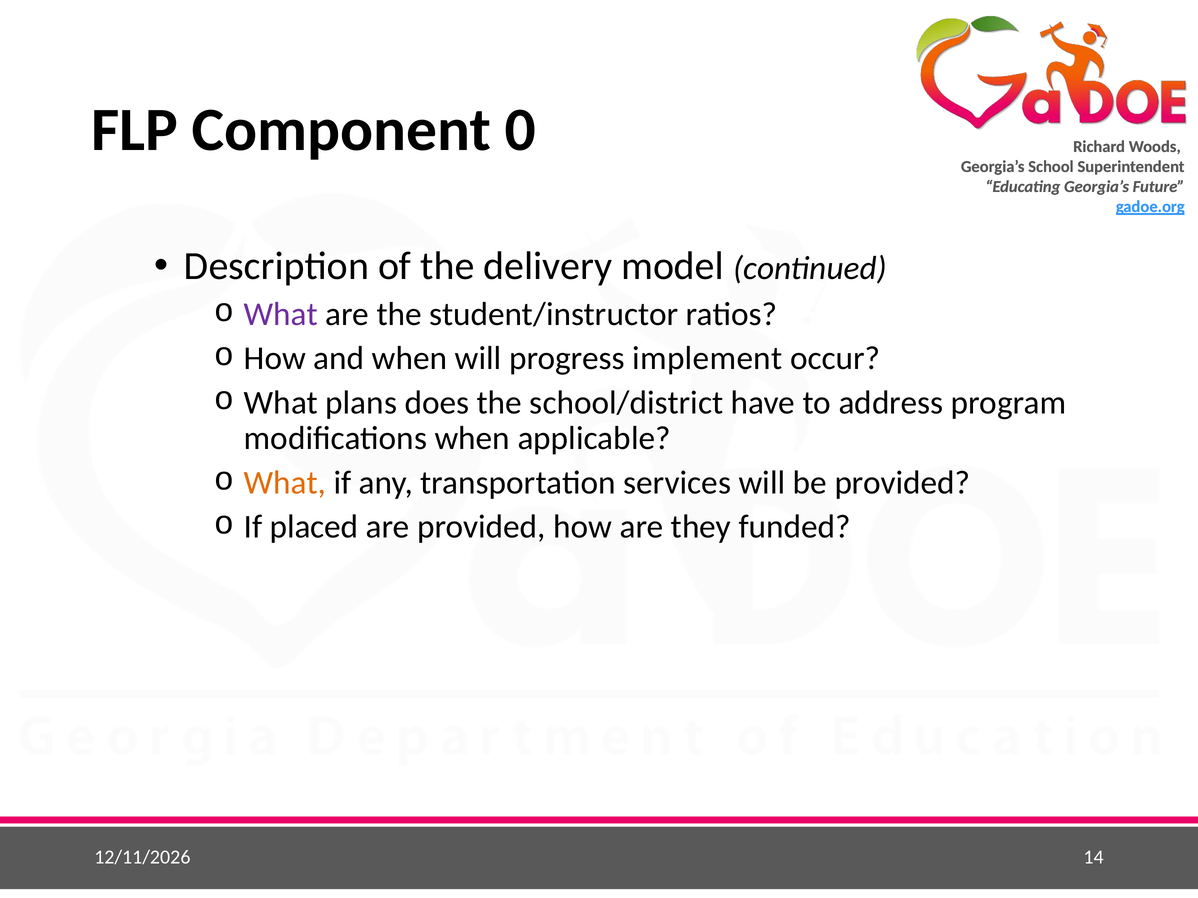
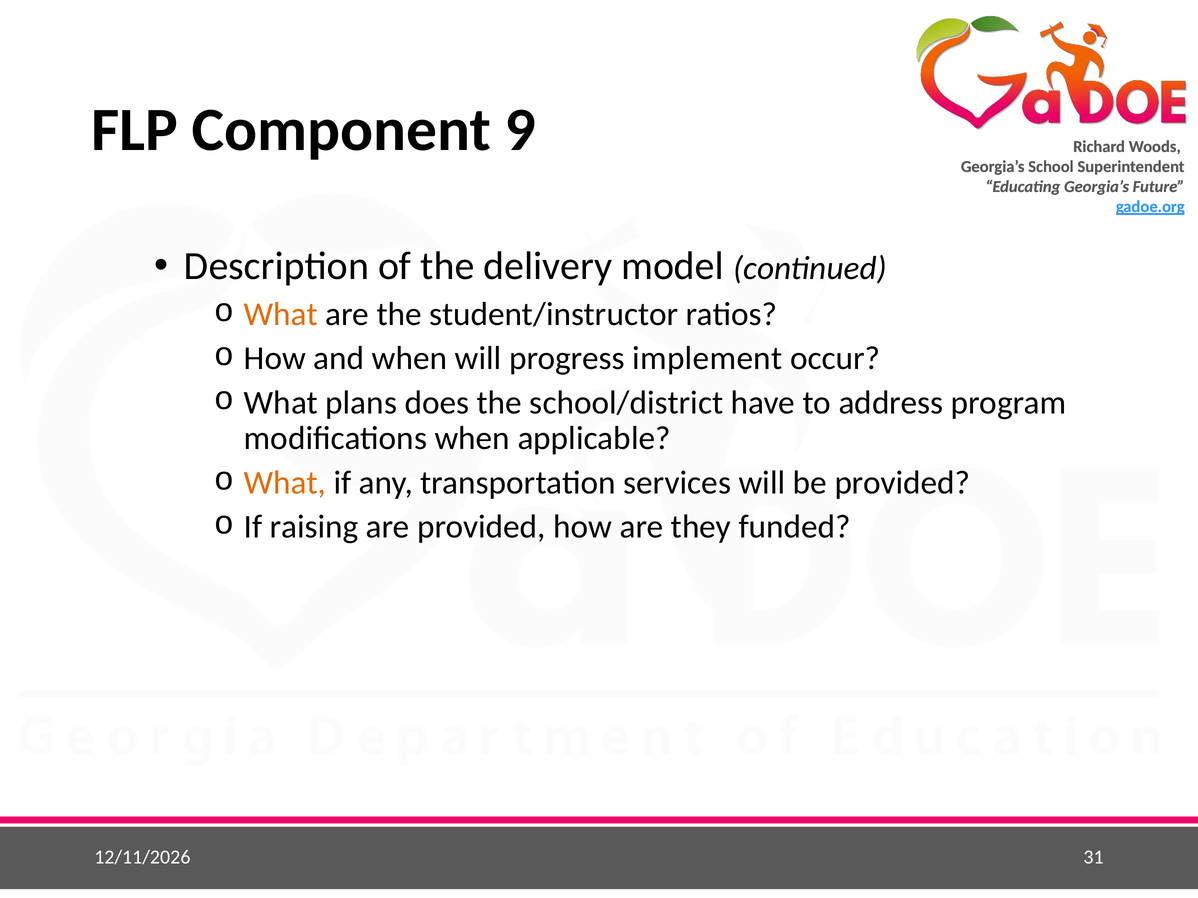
0: 0 -> 9
What at (281, 314) colour: purple -> orange
placed: placed -> raising
14: 14 -> 31
